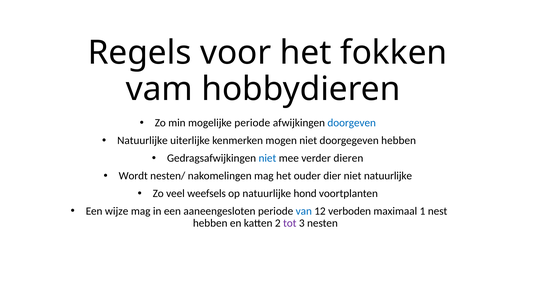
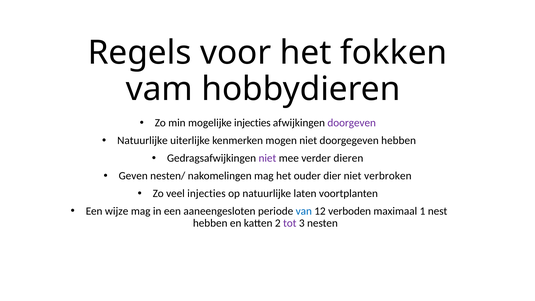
mogelijke periode: periode -> injecties
doorgeven colour: blue -> purple
niet at (267, 158) colour: blue -> purple
Wordt: Wordt -> Geven
niet natuurlijke: natuurlijke -> verbroken
veel weefsels: weefsels -> injecties
hond: hond -> laten
